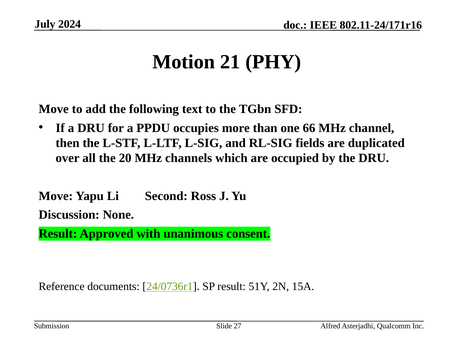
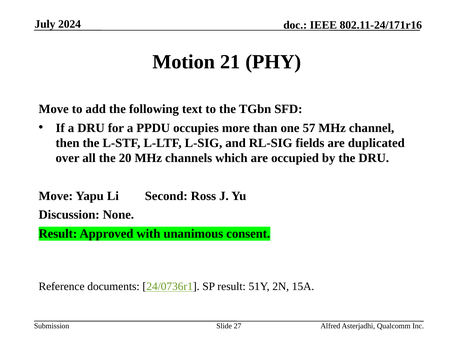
66: 66 -> 57
